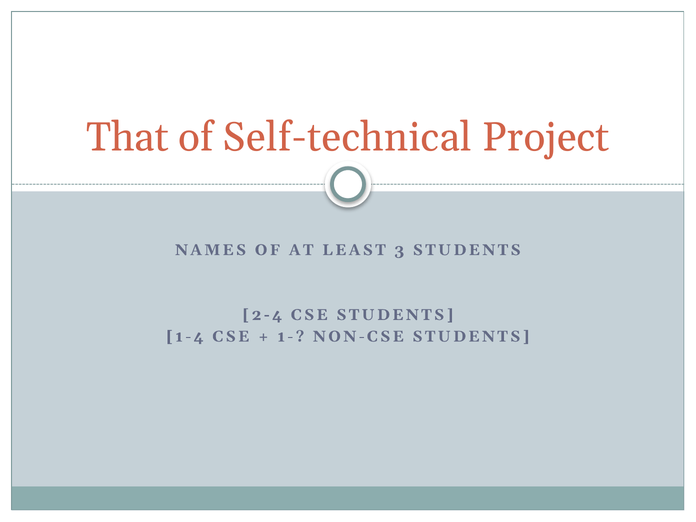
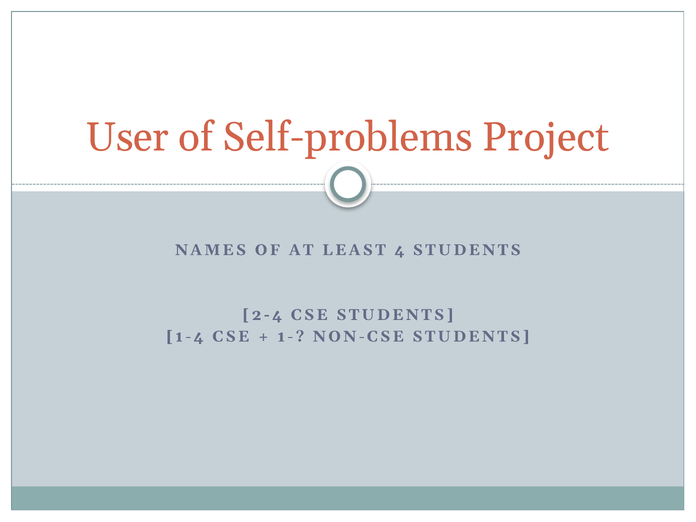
That: That -> User
Self-technical: Self-technical -> Self-problems
3: 3 -> 4
